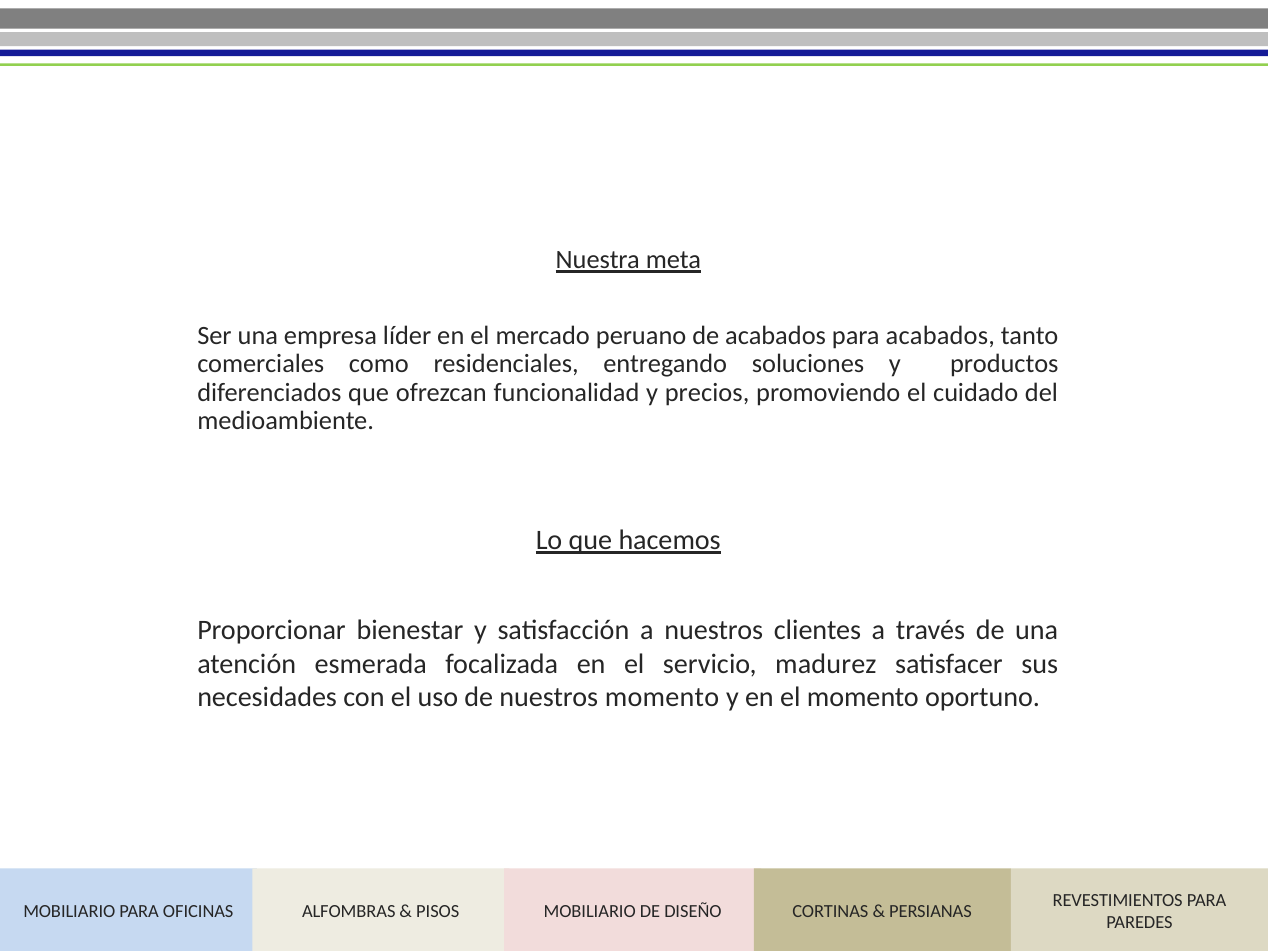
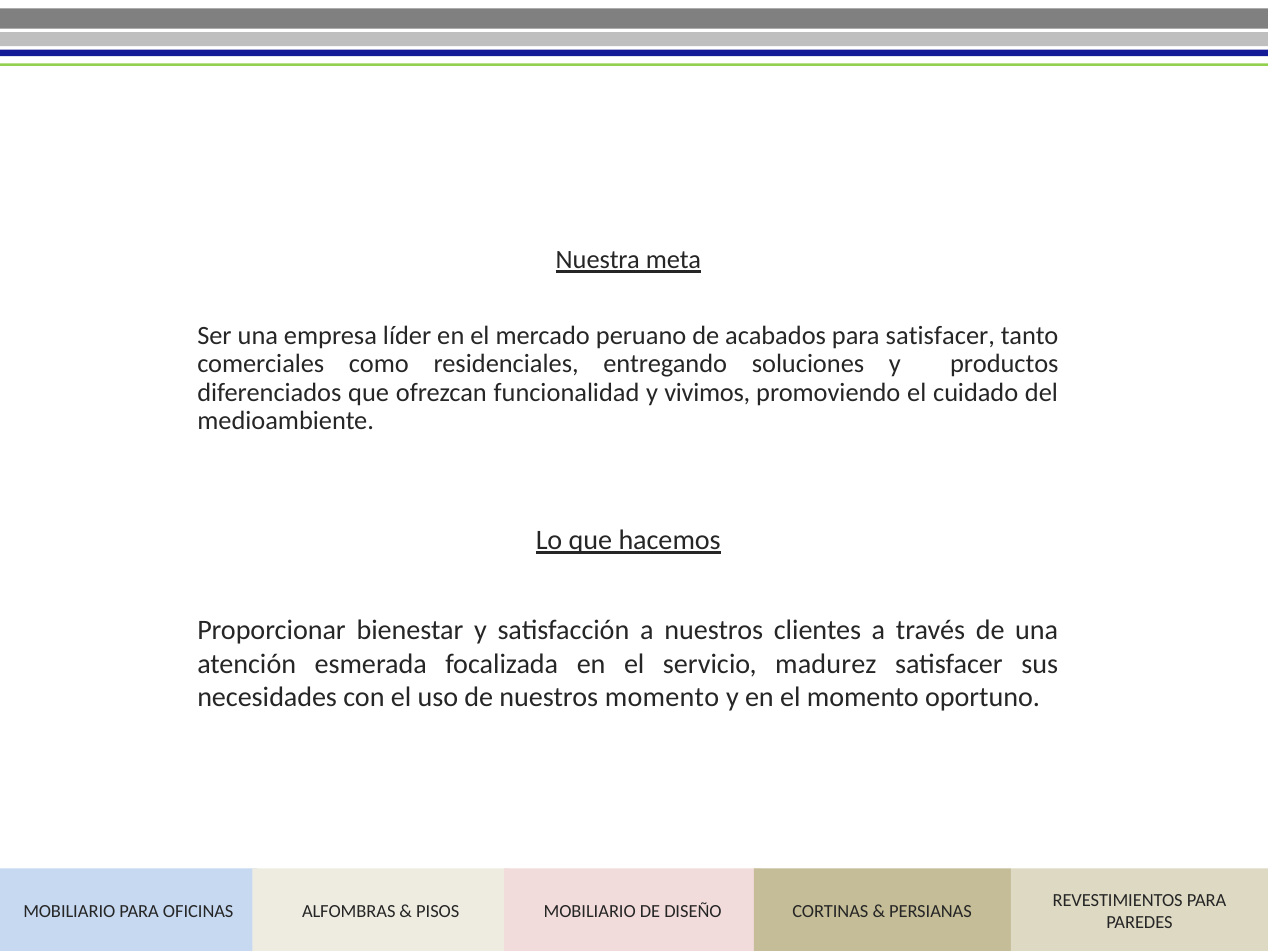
para acabados: acabados -> satisfacer
precios: precios -> vivimos
